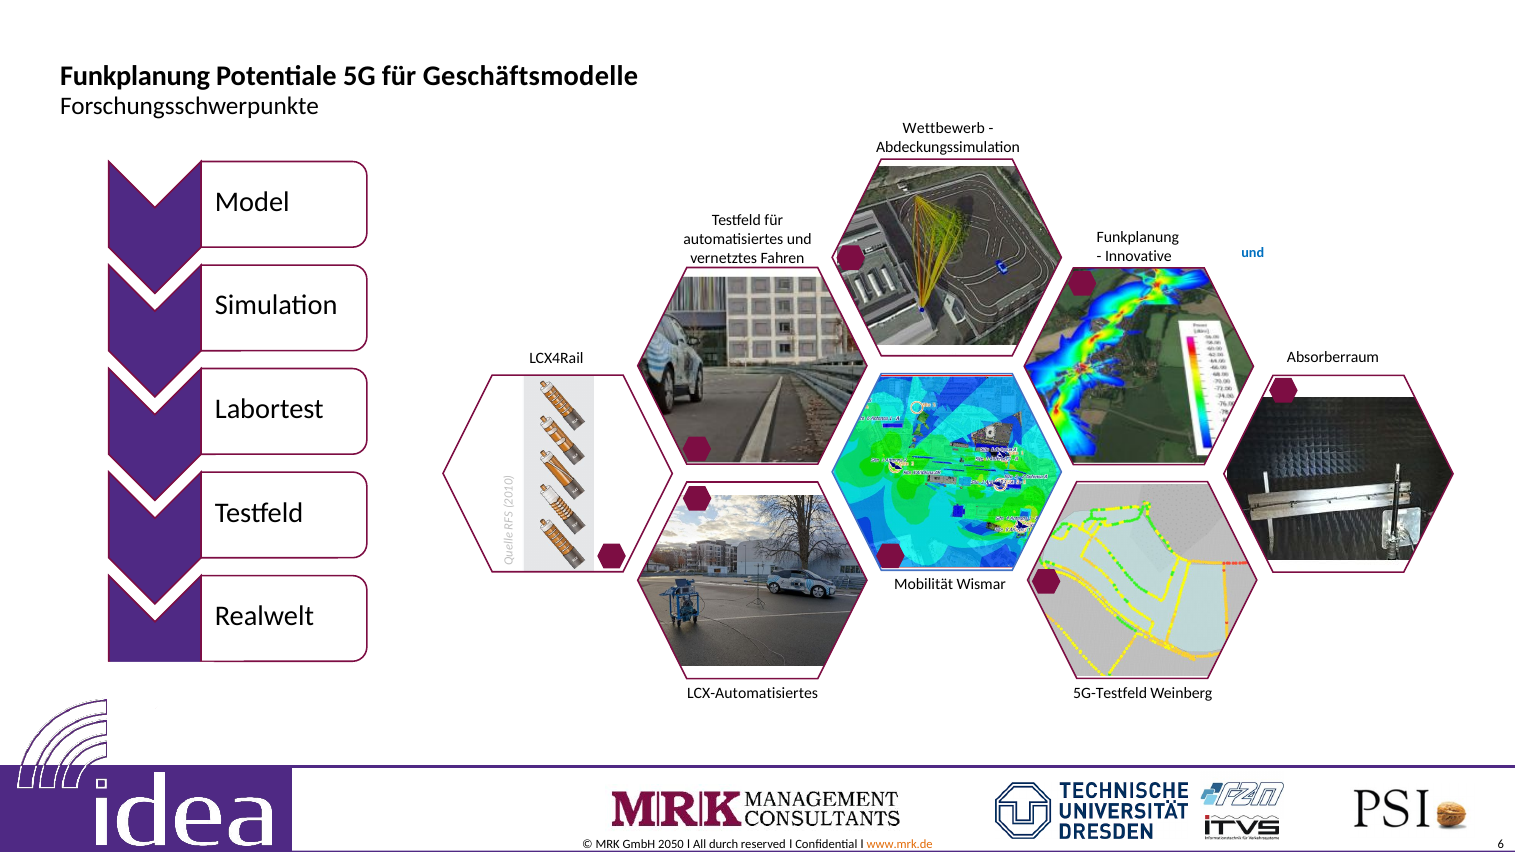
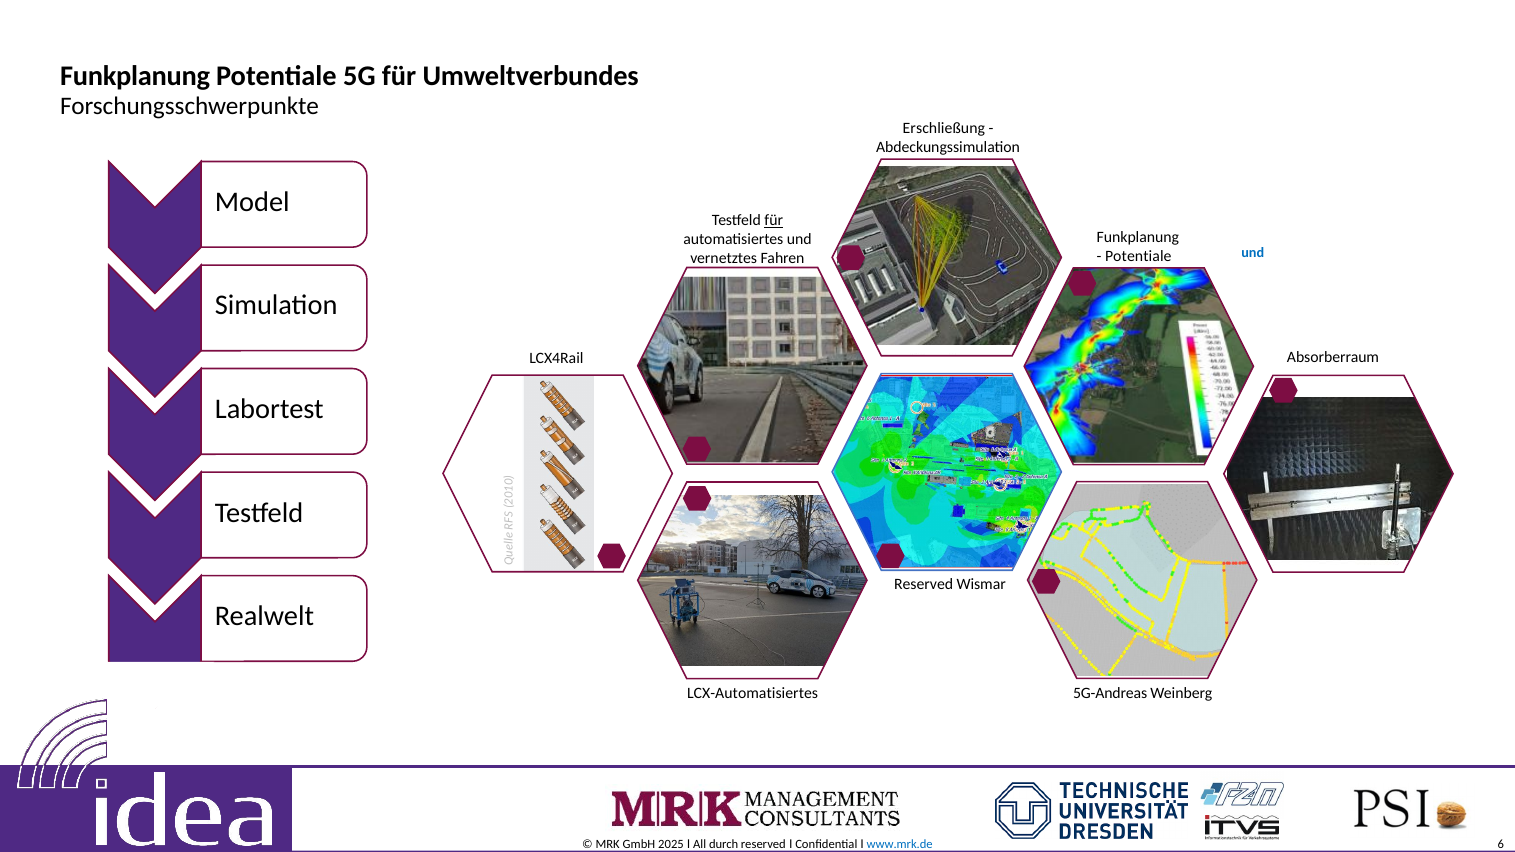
für Geschäftsmodelle: Geschäftsmodelle -> Umweltverbundes
Wettbewerb at (944, 128): Wettbewerb -> Erschließung
für at (774, 221) underline: none -> present
Innovative at (1138, 256): Innovative -> Potentiale
Mobilität at (924, 585): Mobilität -> Reserved
5G-Testfeld: 5G-Testfeld -> 5G-Andreas
2050: 2050 -> 2025
www.mrk.de colour: orange -> blue
